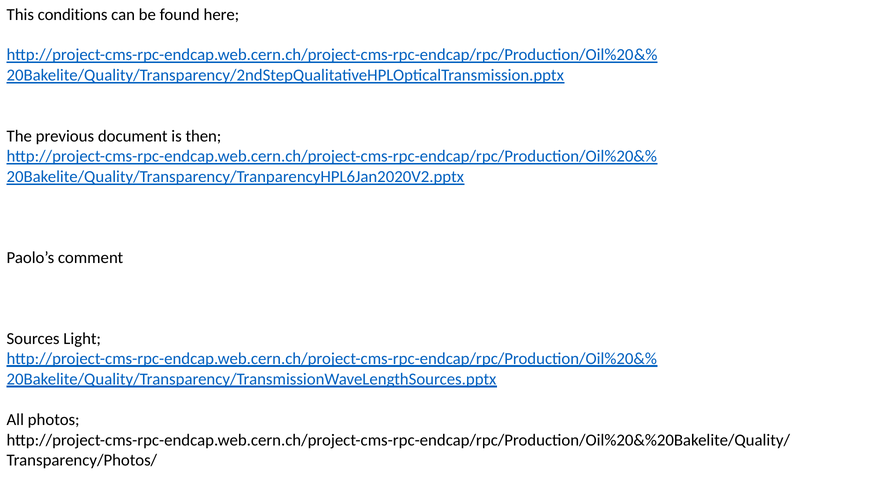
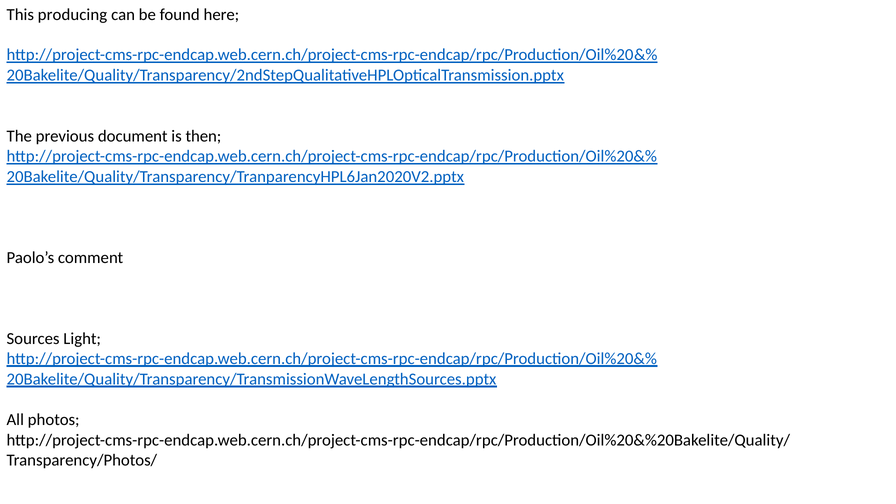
conditions: conditions -> producing
